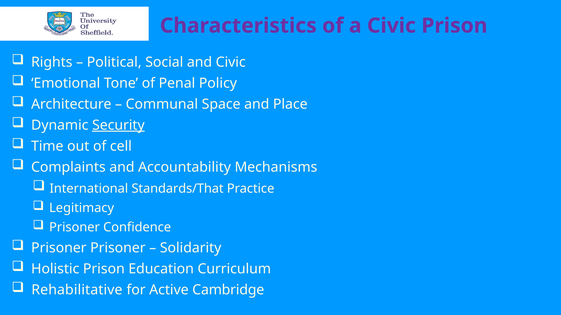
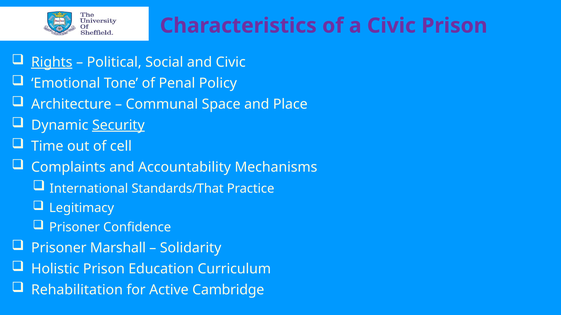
Rights underline: none -> present
Prisoner Prisoner: Prisoner -> Marshall
Rehabilitative: Rehabilitative -> Rehabilitation
